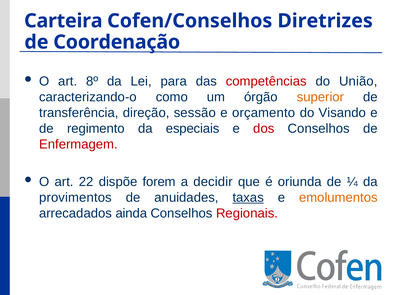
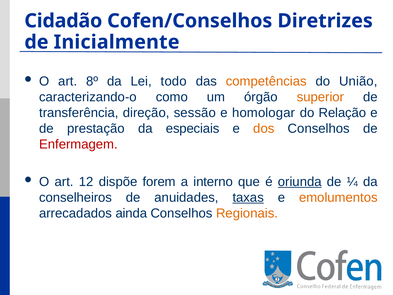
Carteira: Carteira -> Cidadão
Coordenação: Coordenação -> Inicialmente
para: para -> todo
competências colour: red -> orange
orçamento: orçamento -> homologar
Visando: Visando -> Relação
regimento: regimento -> prestação
dos colour: red -> orange
22: 22 -> 12
decidir: decidir -> interno
oriunda underline: none -> present
provimentos: provimentos -> conselheiros
Regionais colour: red -> orange
